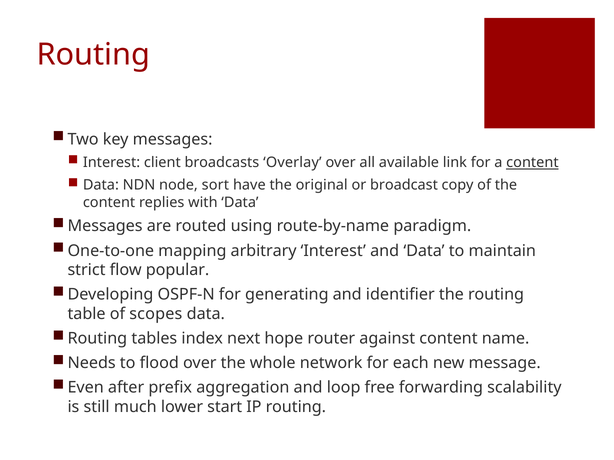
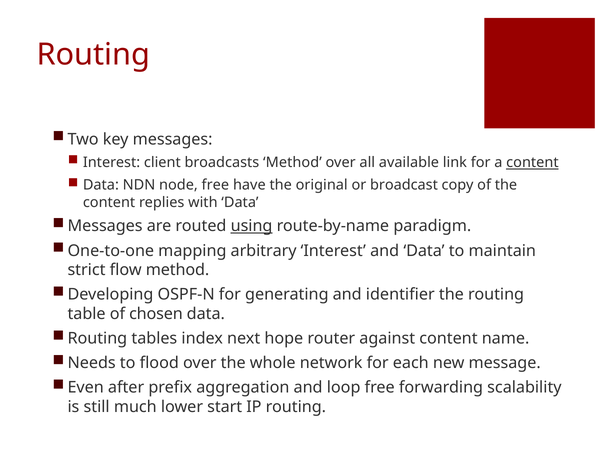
broadcasts Overlay: Overlay -> Method
node sort: sort -> free
using underline: none -> present
flow popular: popular -> method
scopes: scopes -> chosen
